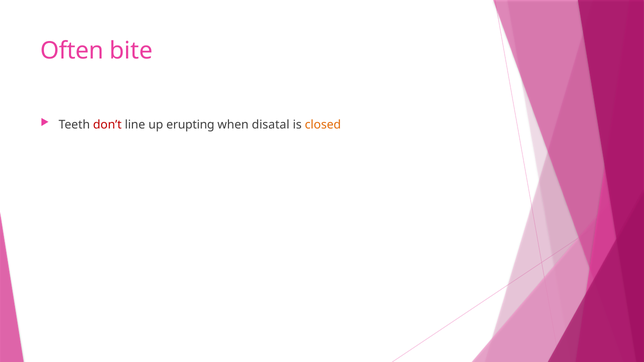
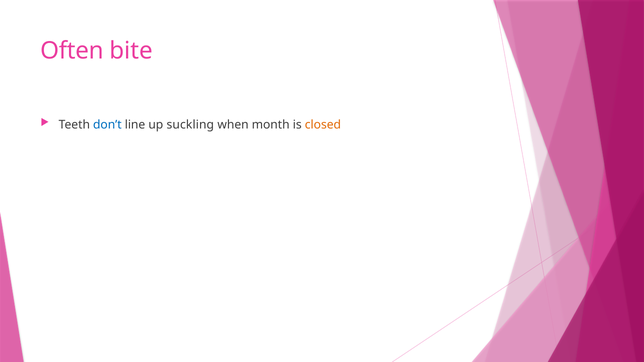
don’t colour: red -> blue
erupting: erupting -> suckling
disatal: disatal -> month
